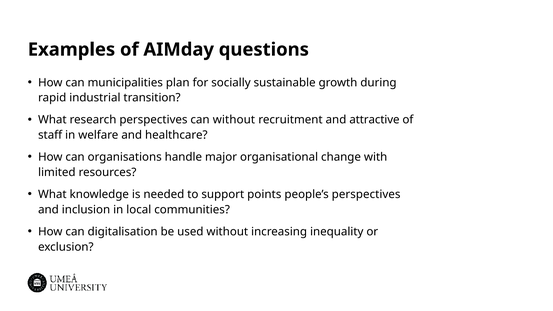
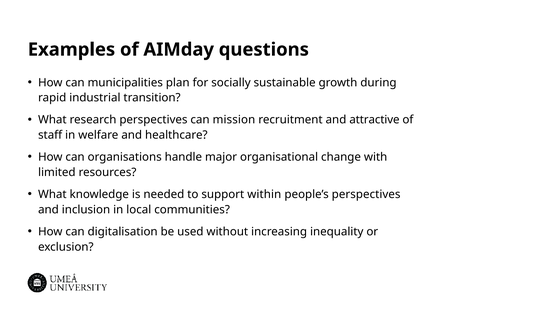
can without: without -> mission
points: points -> within
